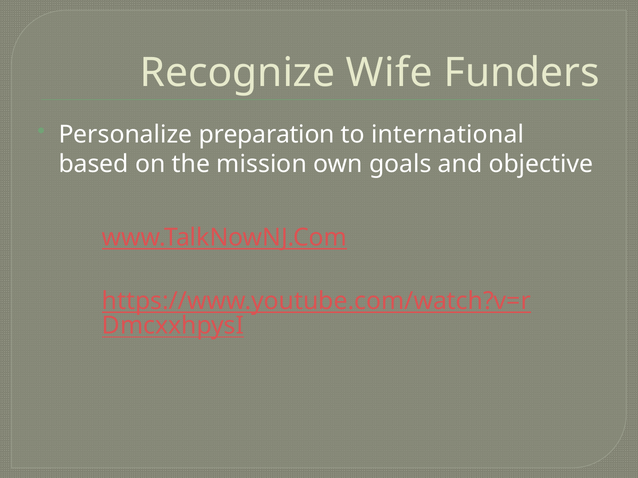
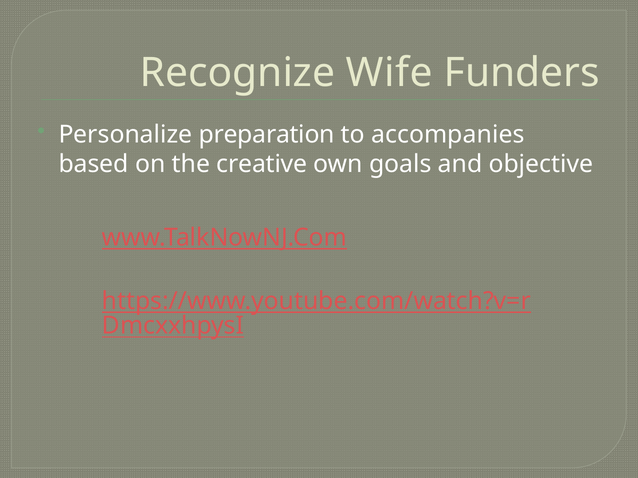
international: international -> accompanies
mission: mission -> creative
